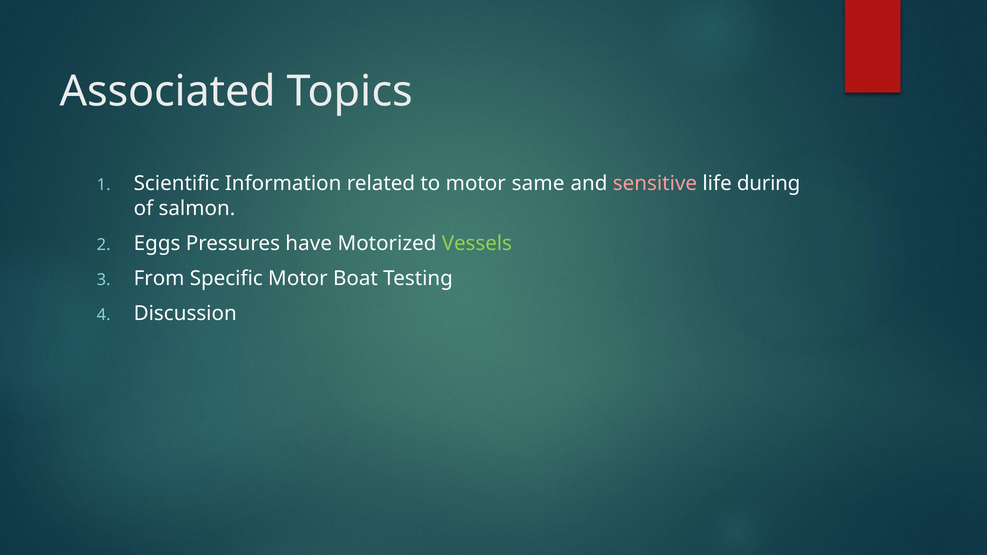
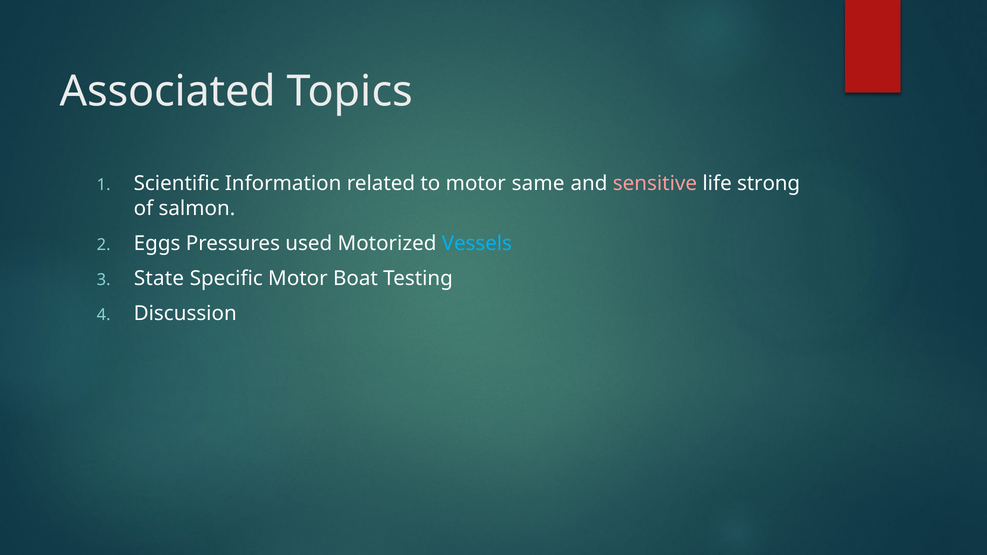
during: during -> strong
have: have -> used
Vessels colour: light green -> light blue
From: From -> State
